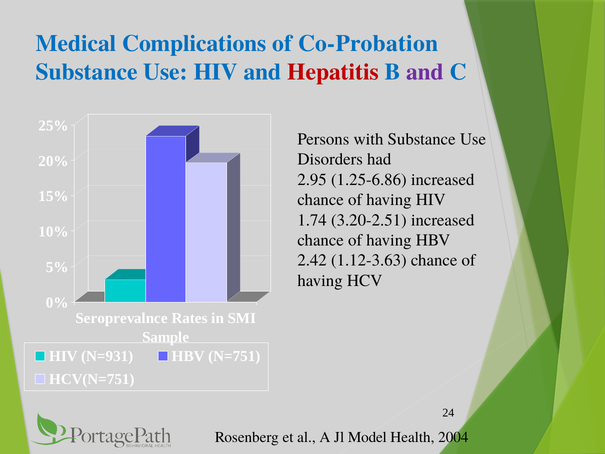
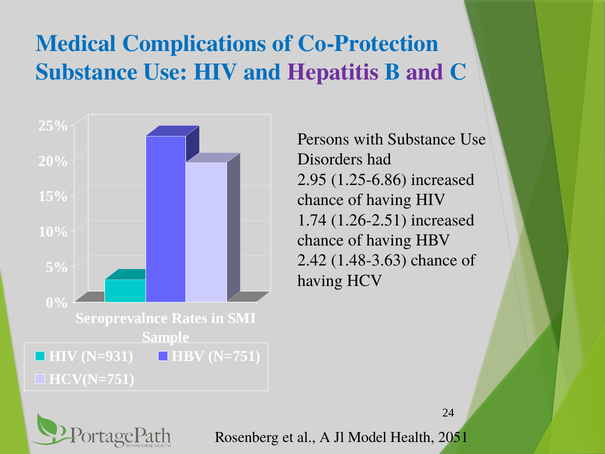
Co-Probation: Co-Probation -> Co-Protection
Hepatitis colour: red -> purple
3.20-2.51: 3.20-2.51 -> 1.26-2.51
1.12-3.63: 1.12-3.63 -> 1.48-3.63
2004: 2004 -> 2051
